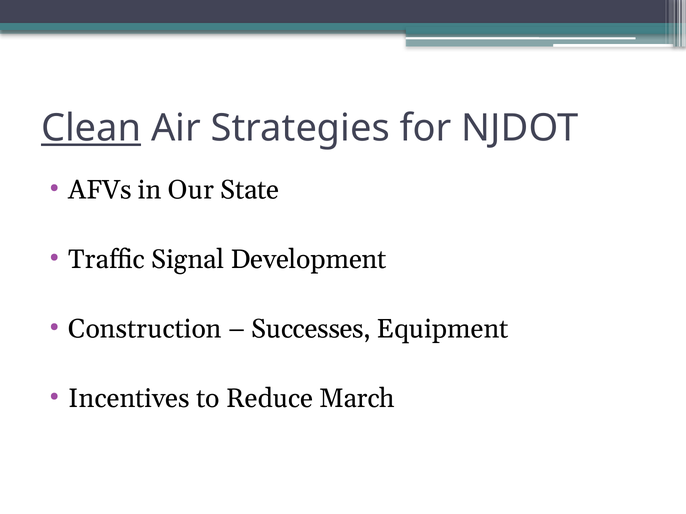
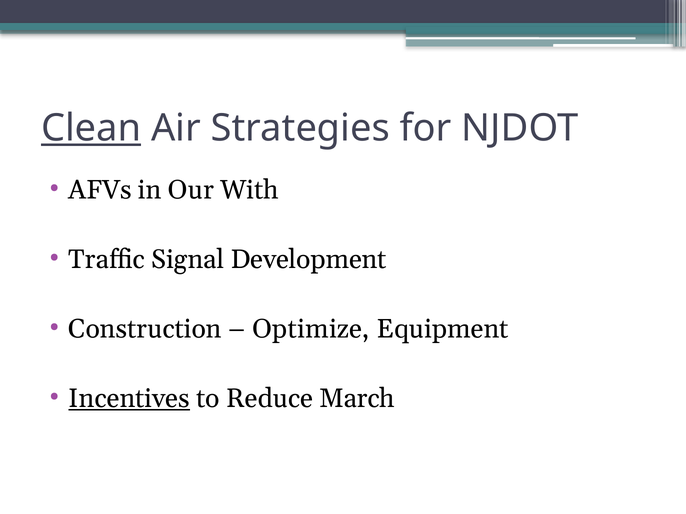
State: State -> With
Successes: Successes -> Optimize
Incentives underline: none -> present
